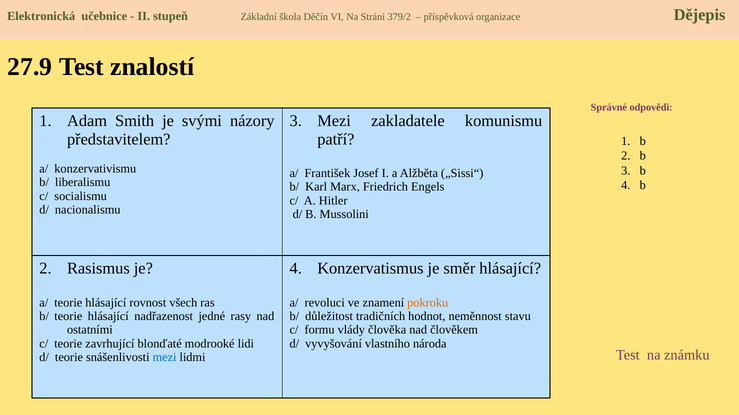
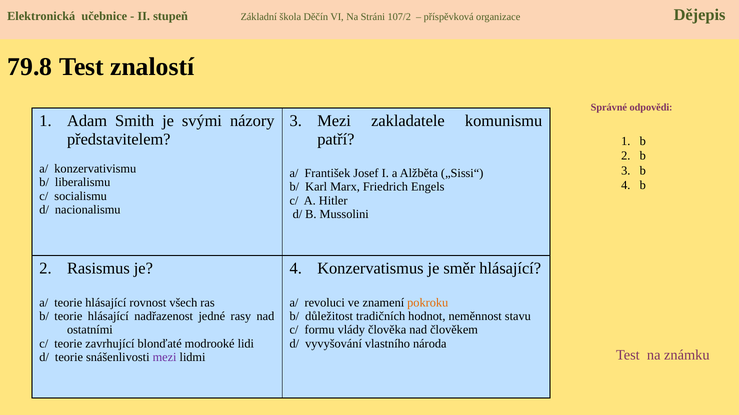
379/2: 379/2 -> 107/2
27.9: 27.9 -> 79.8
mezi at (165, 358) colour: blue -> purple
